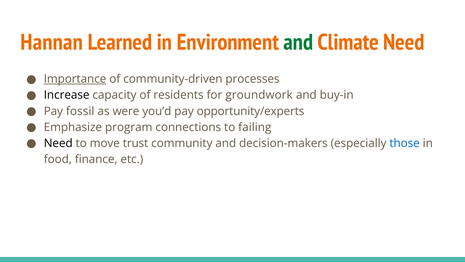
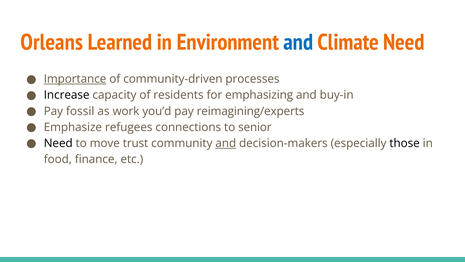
Hannan: Hannan -> Orleans
and at (298, 42) colour: green -> blue
groundwork: groundwork -> emphasizing
were: were -> work
opportunity/experts: opportunity/experts -> reimagining/experts
program: program -> refugees
failing: failing -> senior
and at (226, 143) underline: none -> present
those colour: blue -> black
